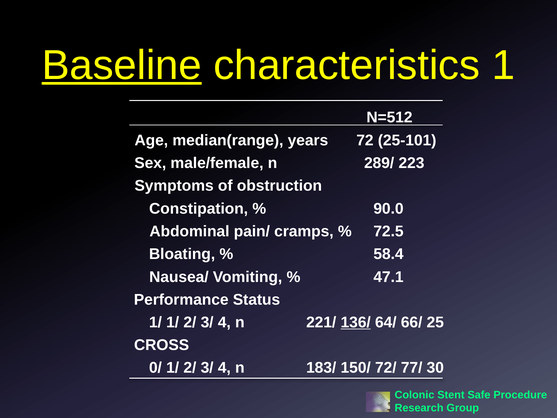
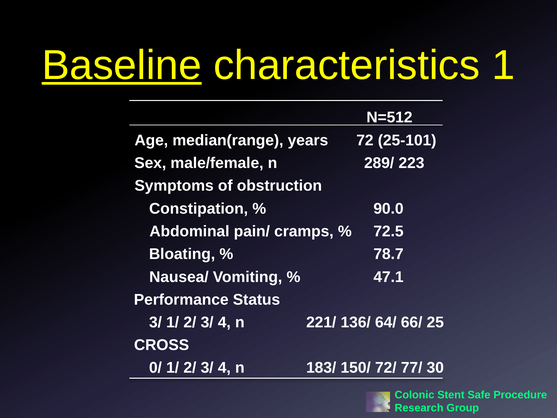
58.4: 58.4 -> 78.7
1/ at (155, 322): 1/ -> 3/
136/ underline: present -> none
